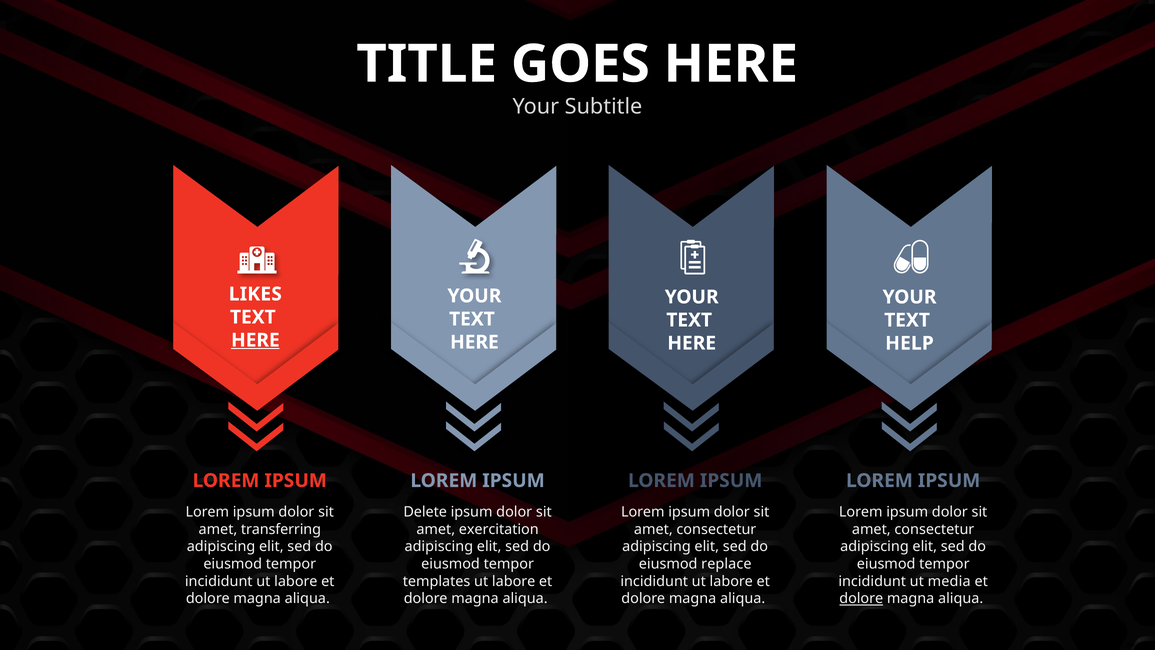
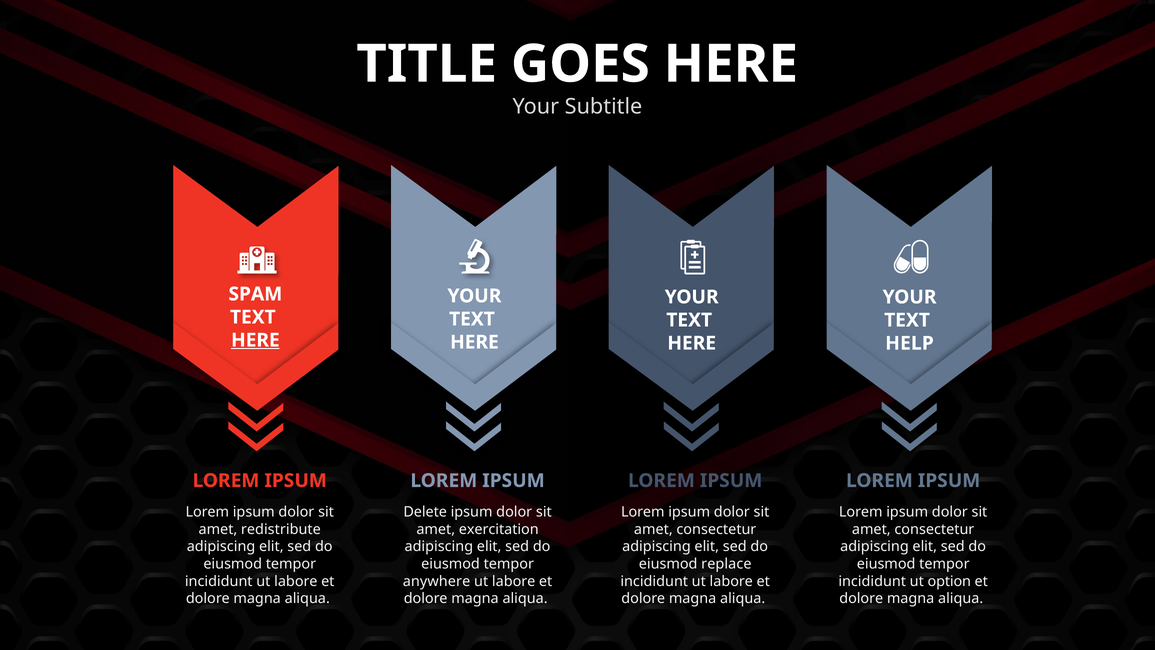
LIKES: LIKES -> SPAM
transferring: transferring -> redistribute
templates: templates -> anywhere
media: media -> option
dolore at (861, 598) underline: present -> none
